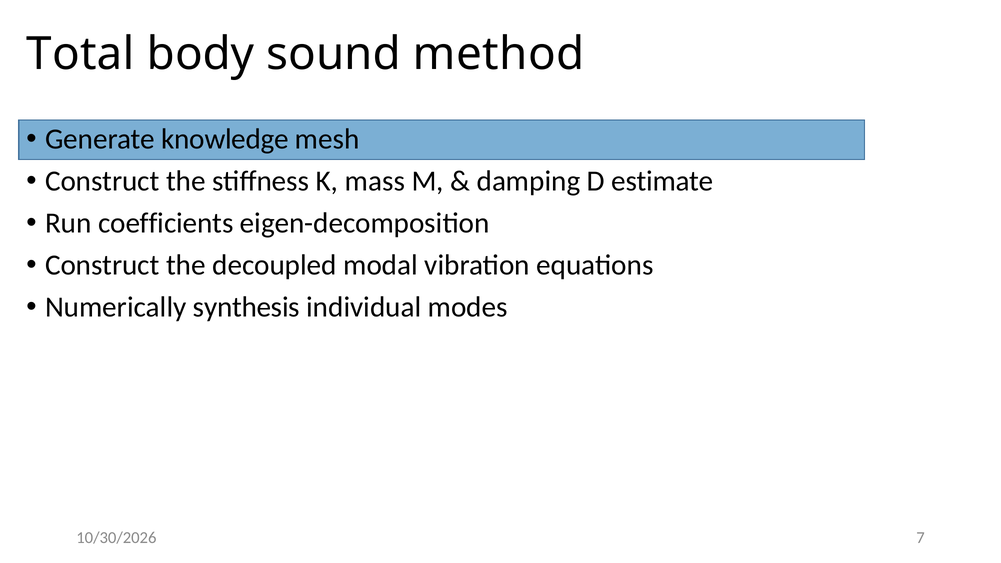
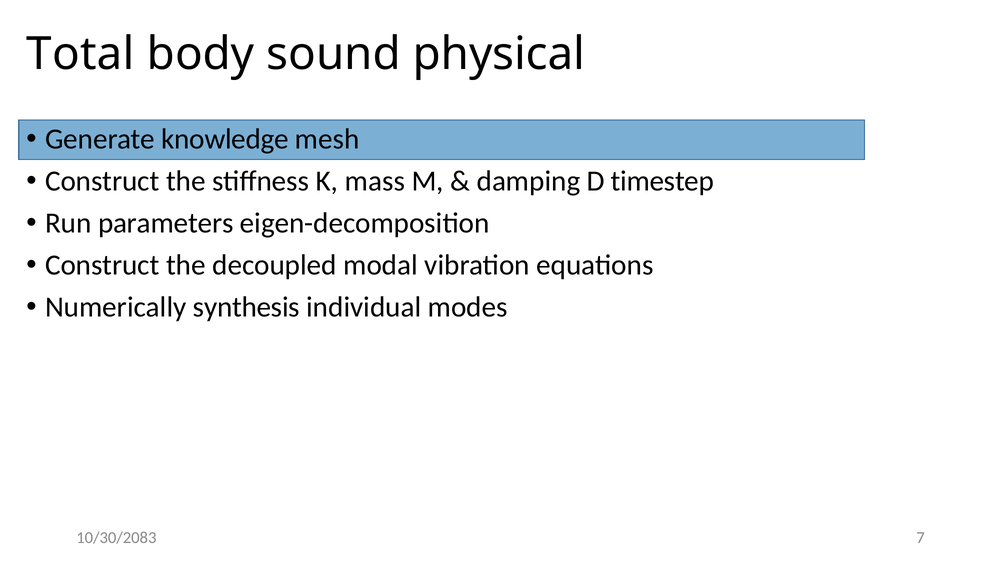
method: method -> physical
estimate: estimate -> timestep
coefficients: coefficients -> parameters
10/30/2026: 10/30/2026 -> 10/30/2083
